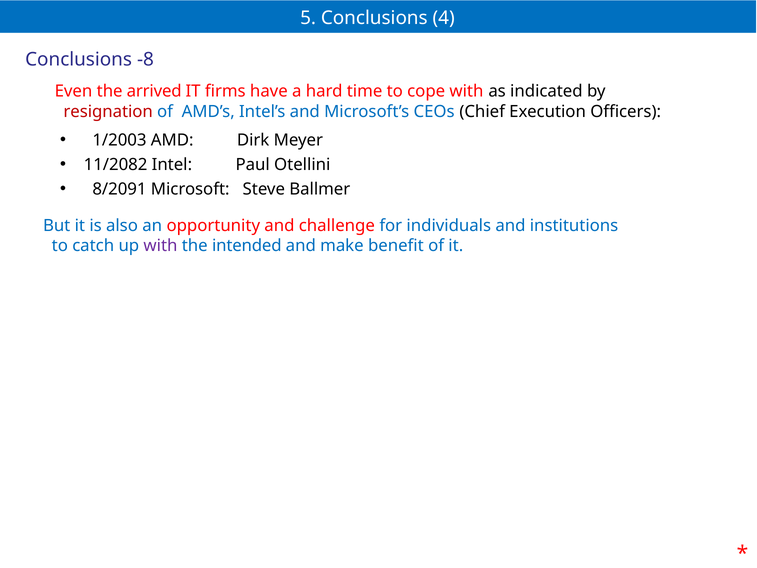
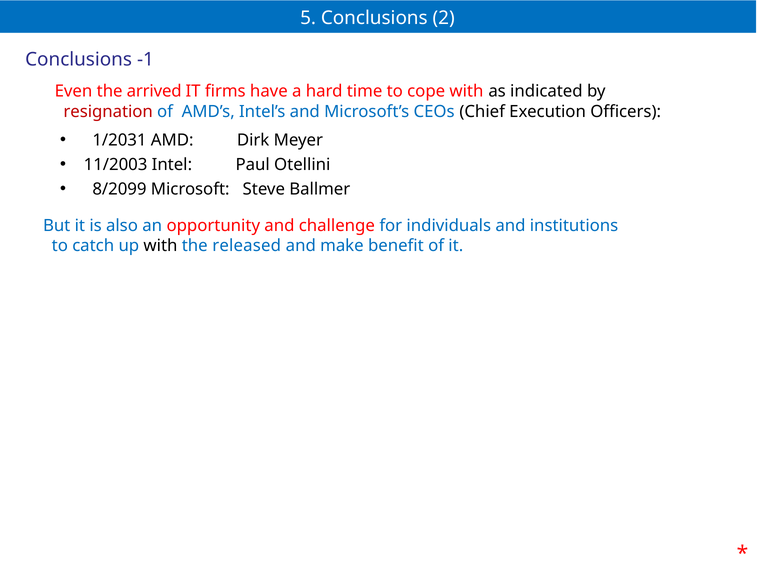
4: 4 -> 2
-8: -8 -> -1
1/2003: 1/2003 -> 1/2031
11/2082: 11/2082 -> 11/2003
8/2091: 8/2091 -> 8/2099
with at (160, 246) colour: purple -> black
intended: intended -> released
